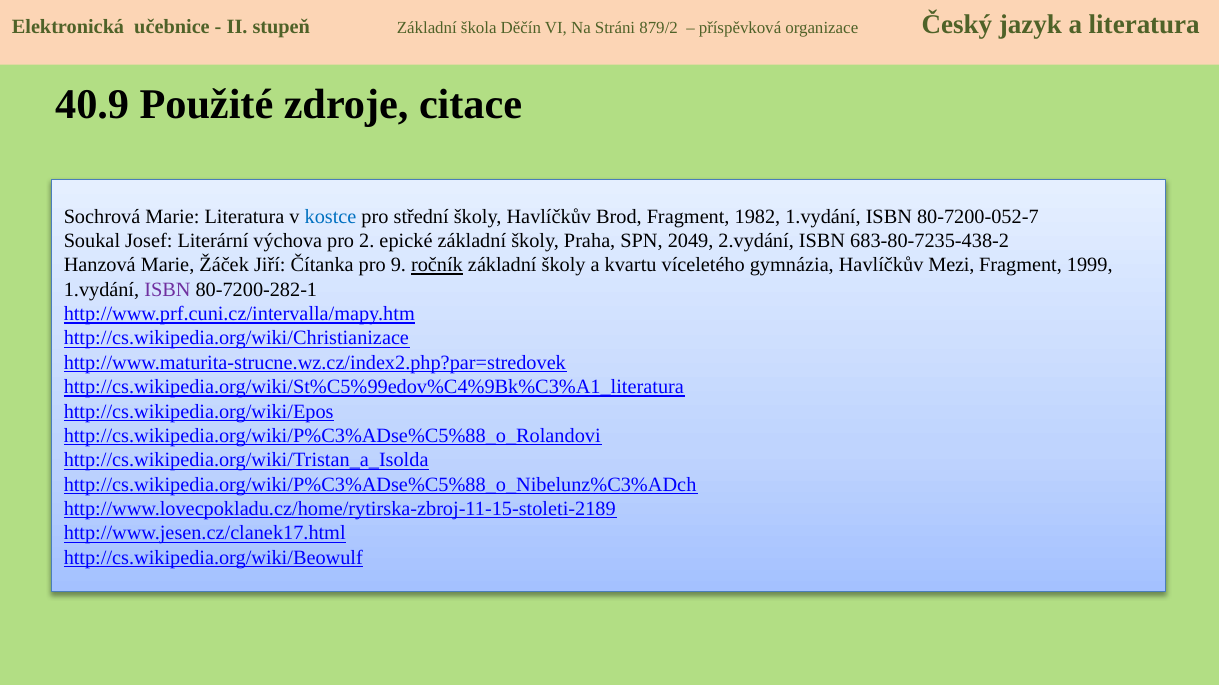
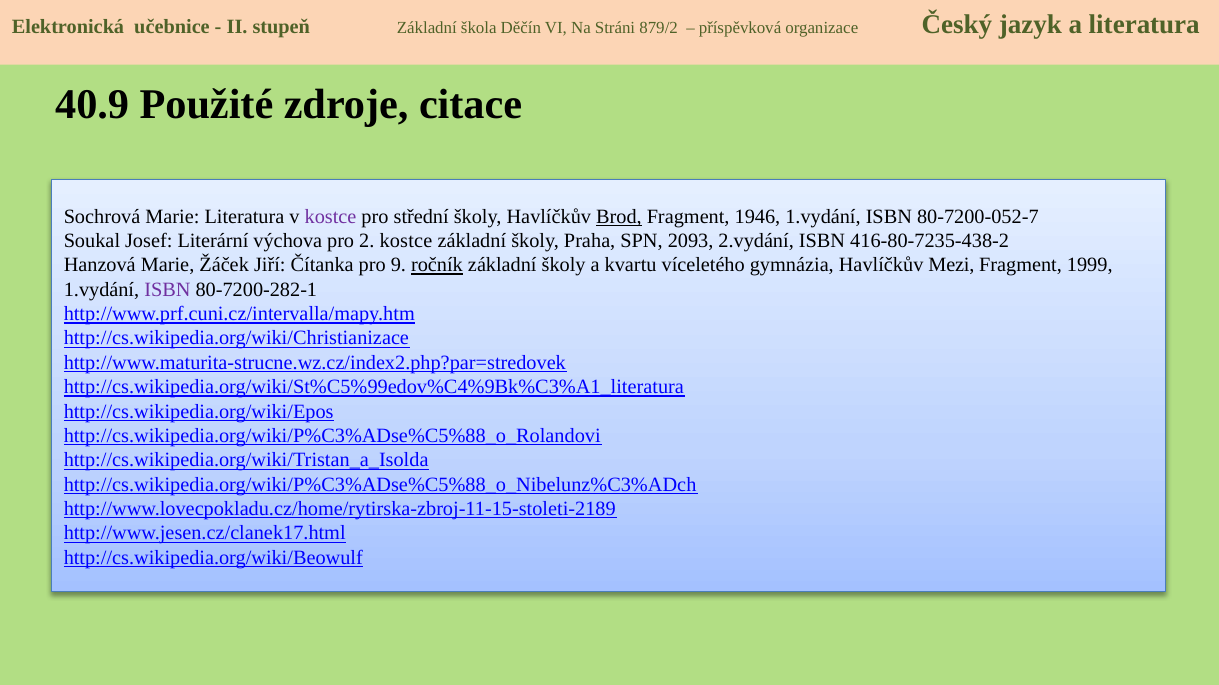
kostce at (331, 217) colour: blue -> purple
Brod underline: none -> present
1982: 1982 -> 1946
2 epické: epické -> kostce
2049: 2049 -> 2093
683-80-7235-438-2: 683-80-7235-438-2 -> 416-80-7235-438-2
